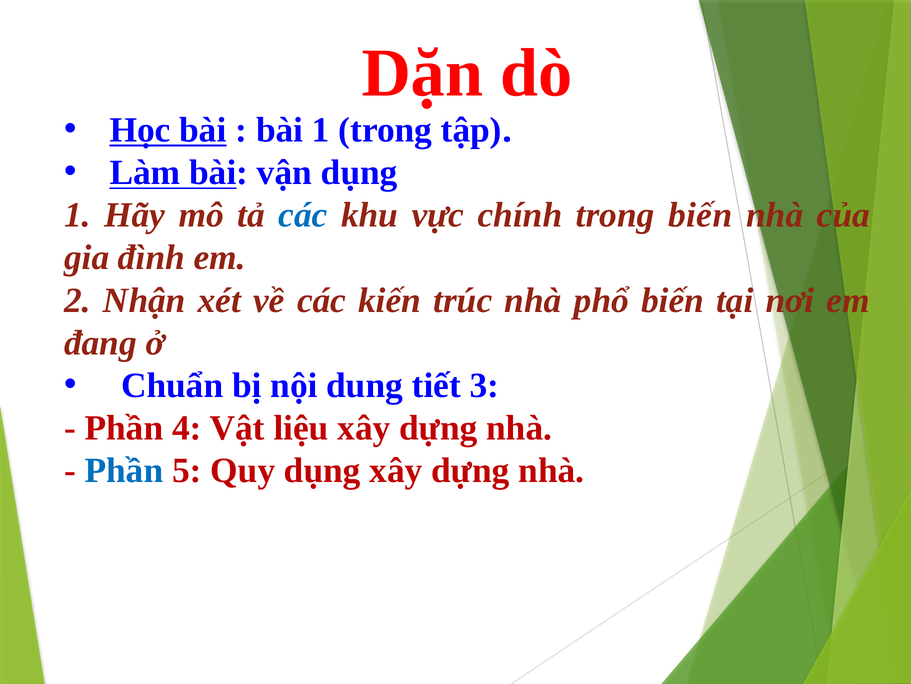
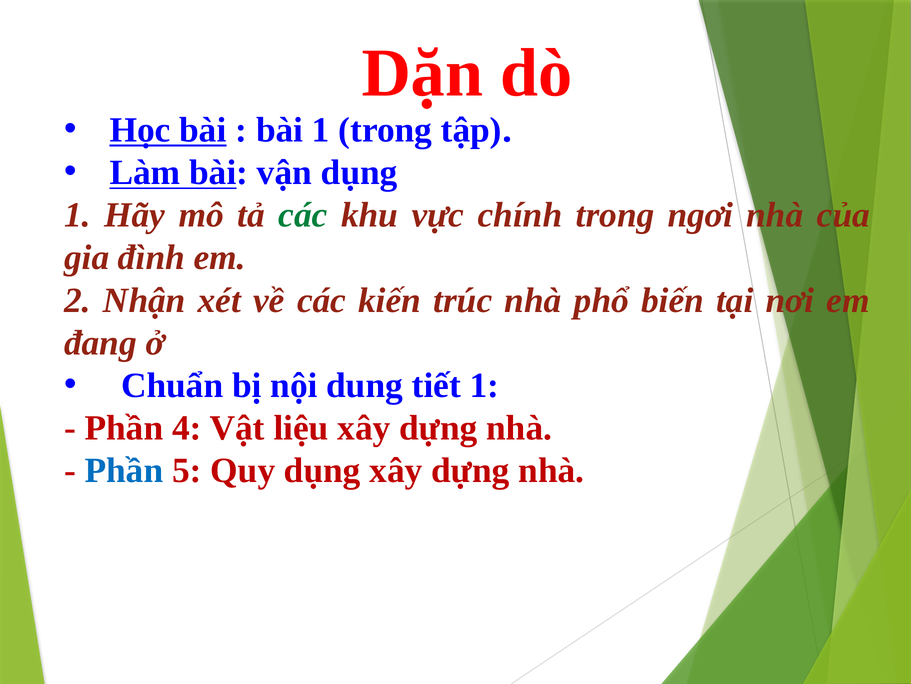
các at (303, 215) colour: blue -> green
trong biến: biến -> ngơi
tiết 3: 3 -> 1
